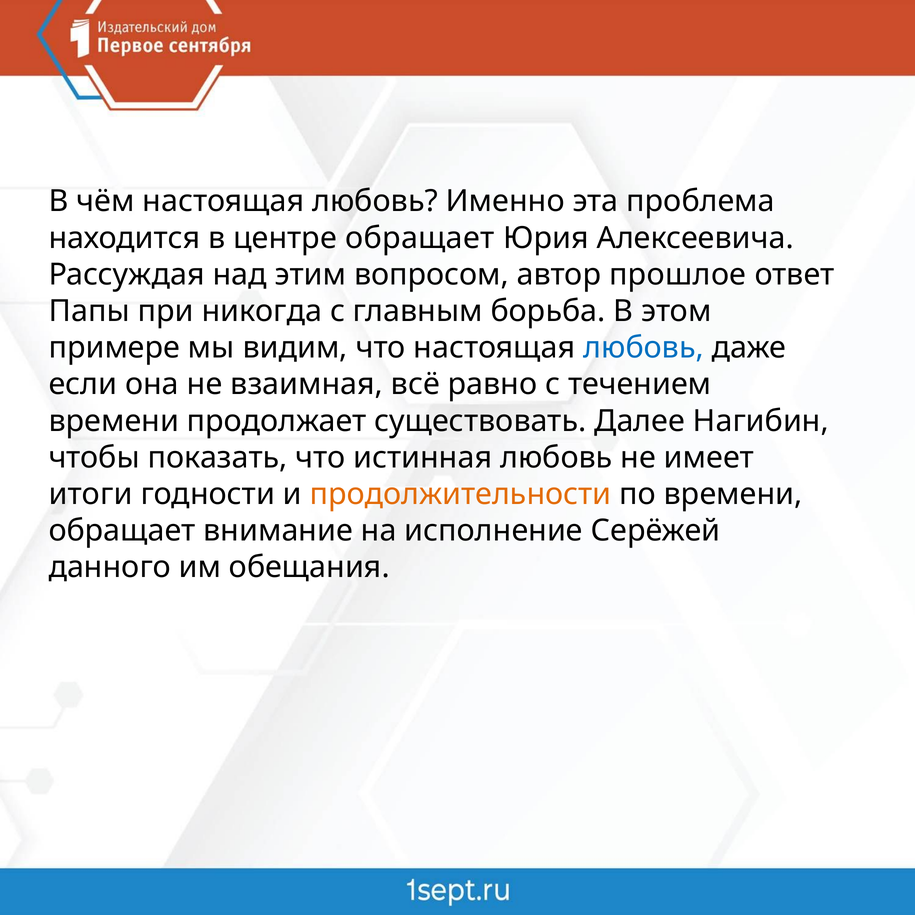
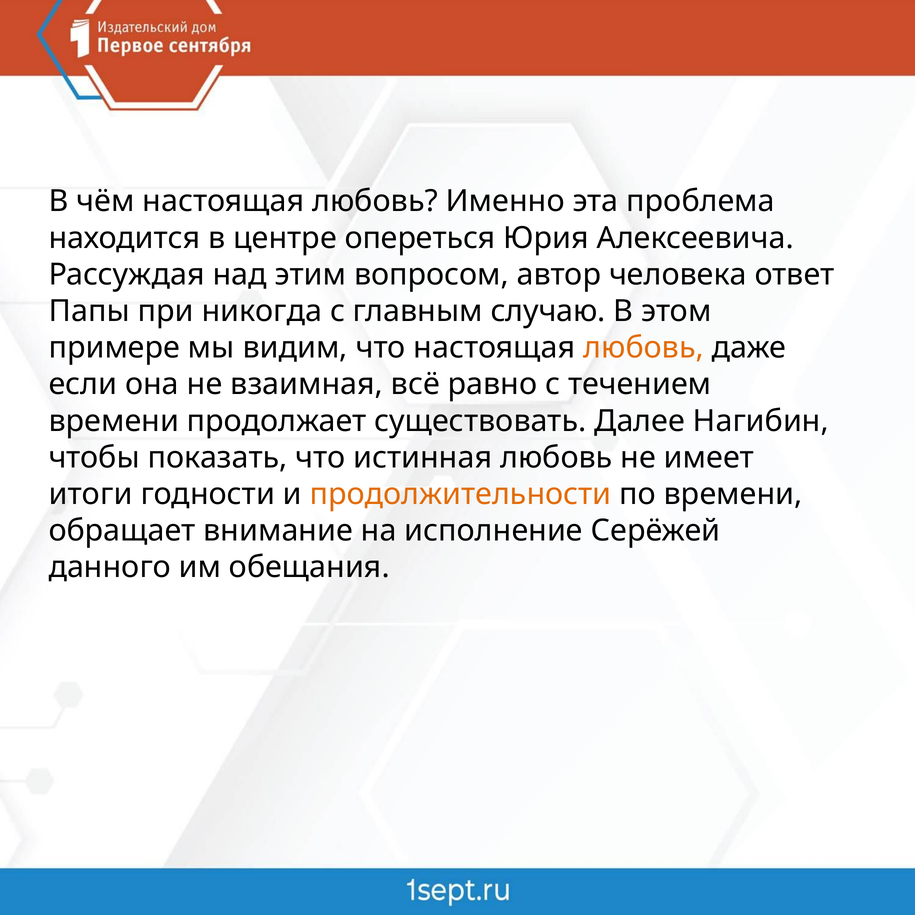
центре обращает: обращает -> опереться
прошлое: прошлое -> человека
борьба: борьба -> случаю
любовь at (644, 348) colour: blue -> orange
